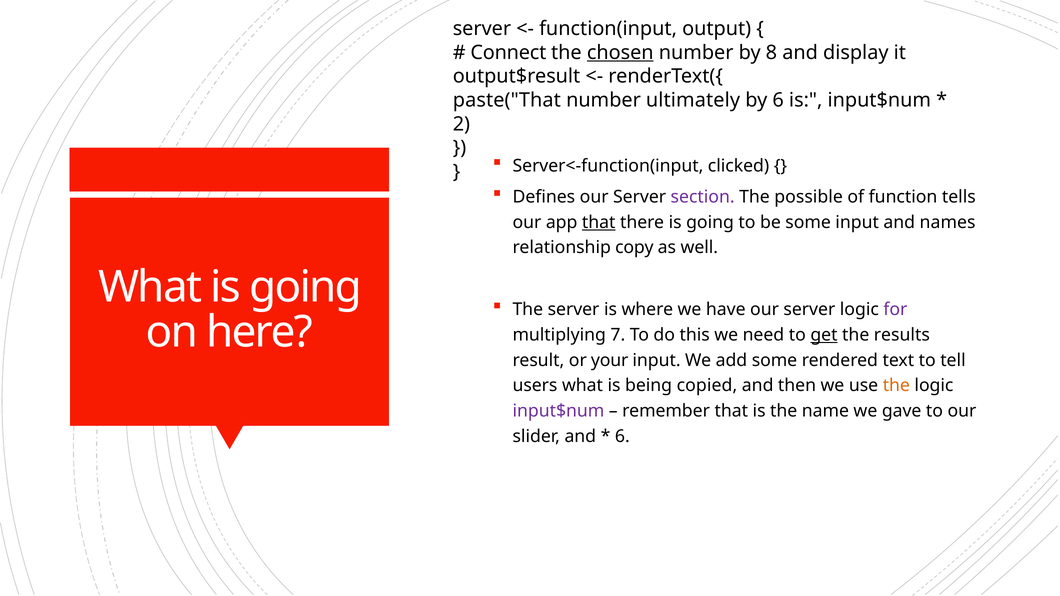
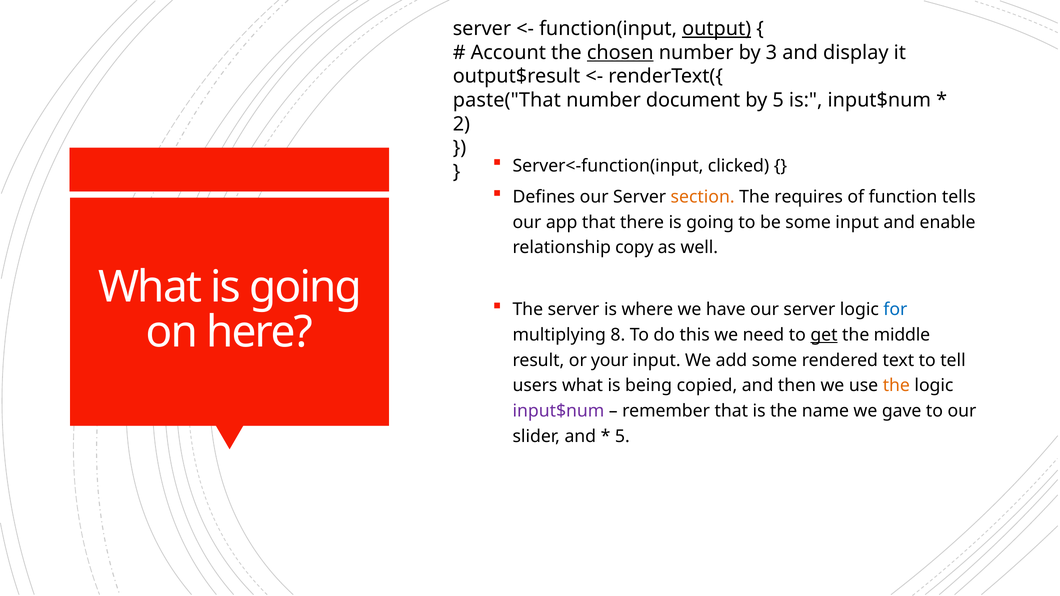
output underline: none -> present
Connect: Connect -> Account
8: 8 -> 3
ultimately: ultimately -> document
by 6: 6 -> 5
section colour: purple -> orange
possible: possible -> requires
that at (599, 222) underline: present -> none
names: names -> enable
for colour: purple -> blue
7: 7 -> 8
results: results -> middle
6 at (622, 437): 6 -> 5
